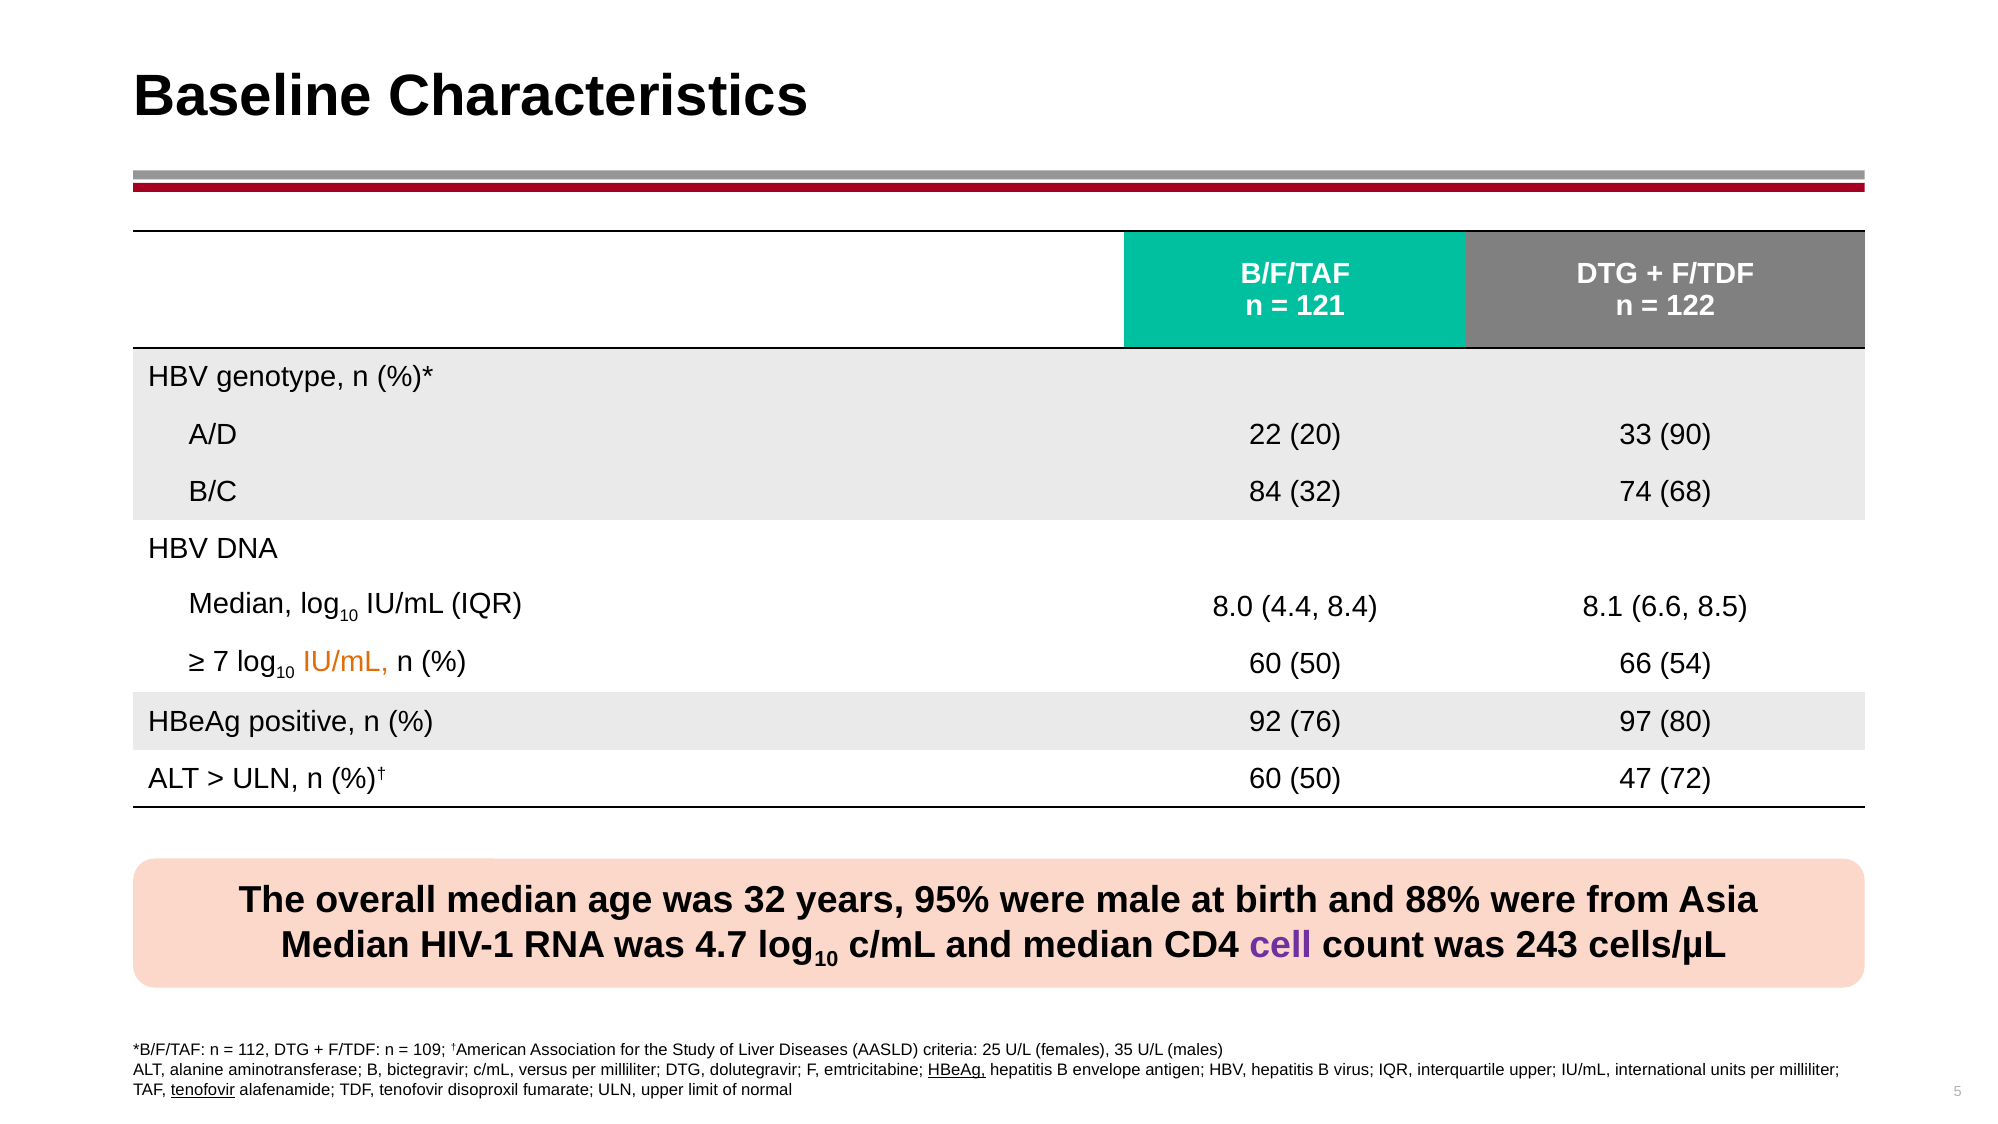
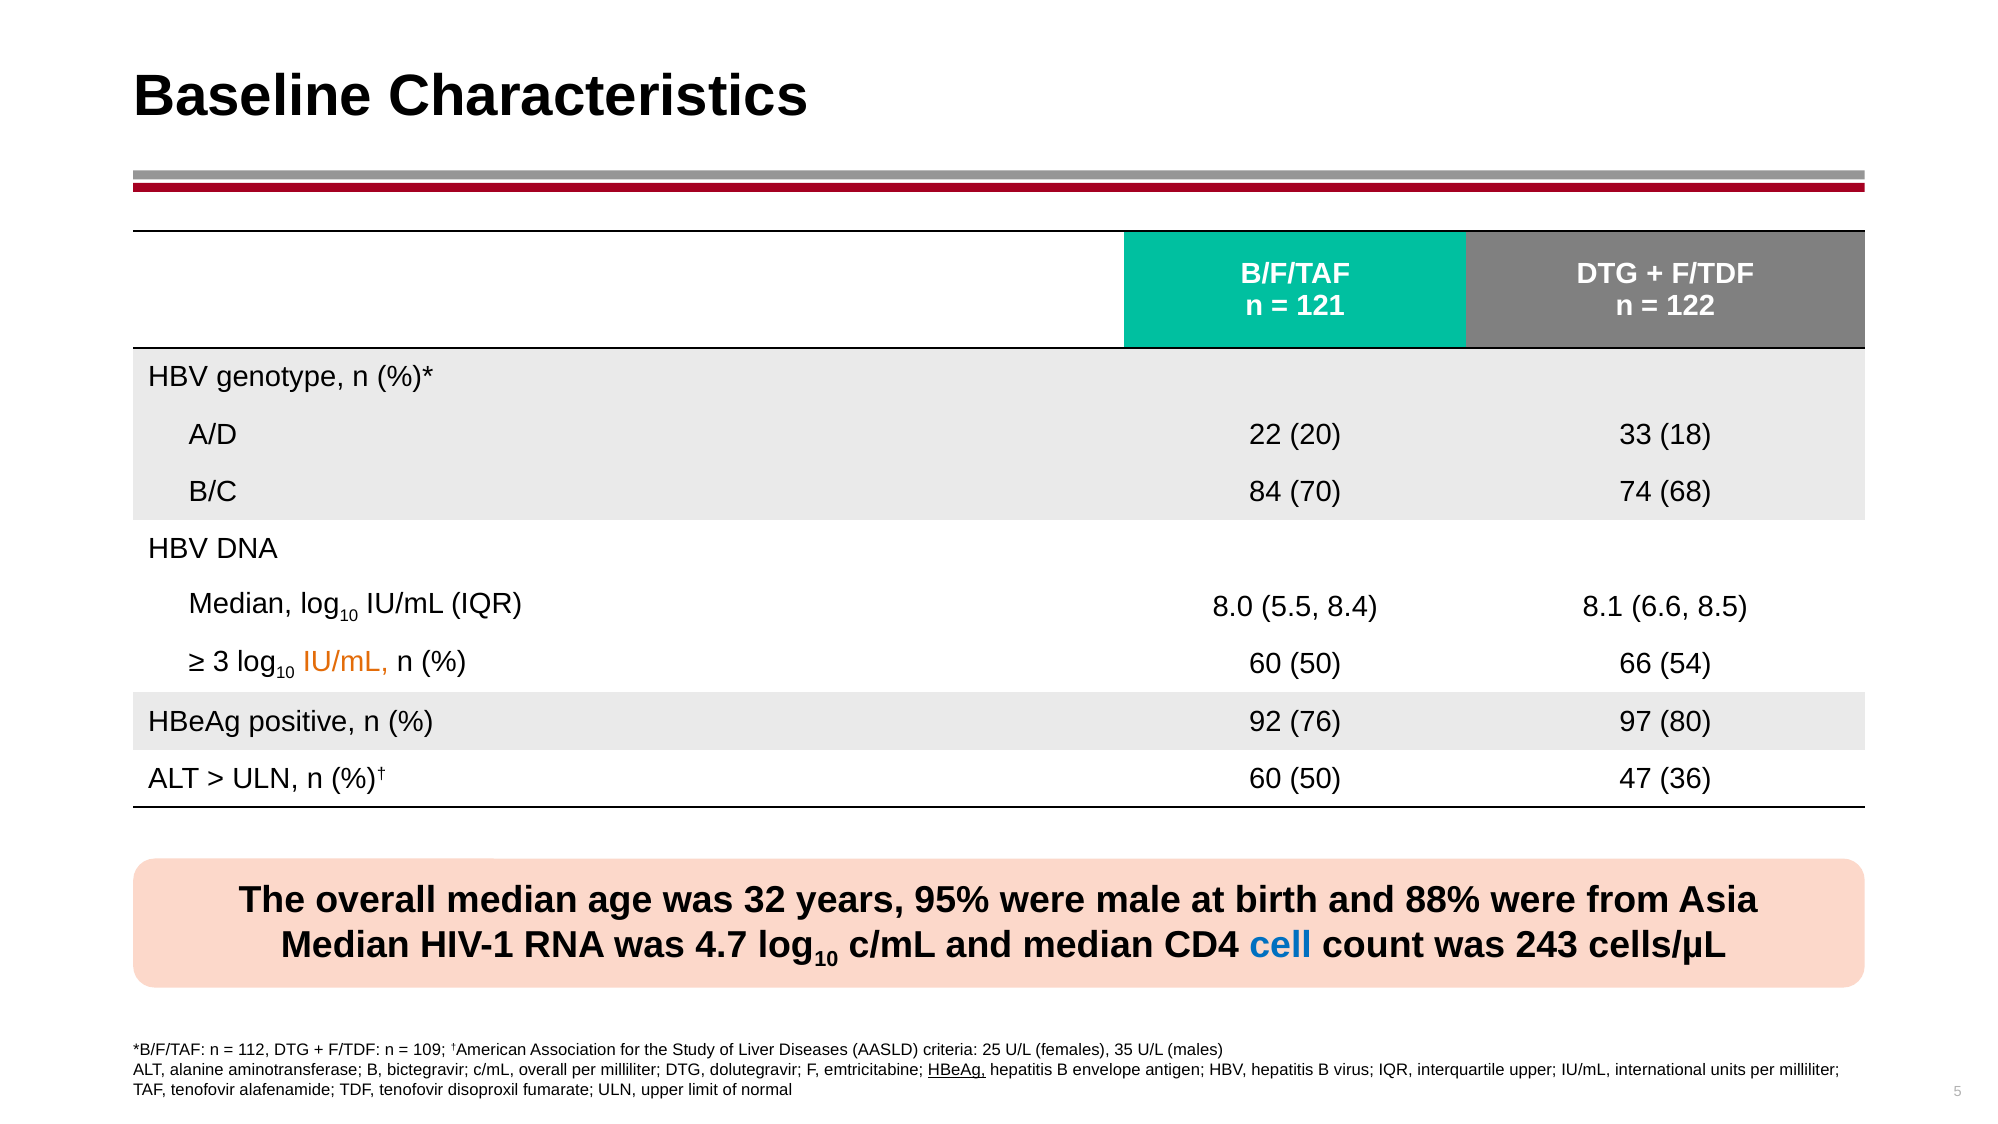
90: 90 -> 18
84 32: 32 -> 70
4.4: 4.4 -> 5.5
7: 7 -> 3
72: 72 -> 36
cell colour: purple -> blue
c/mL versus: versus -> overall
tenofovir at (203, 1090) underline: present -> none
